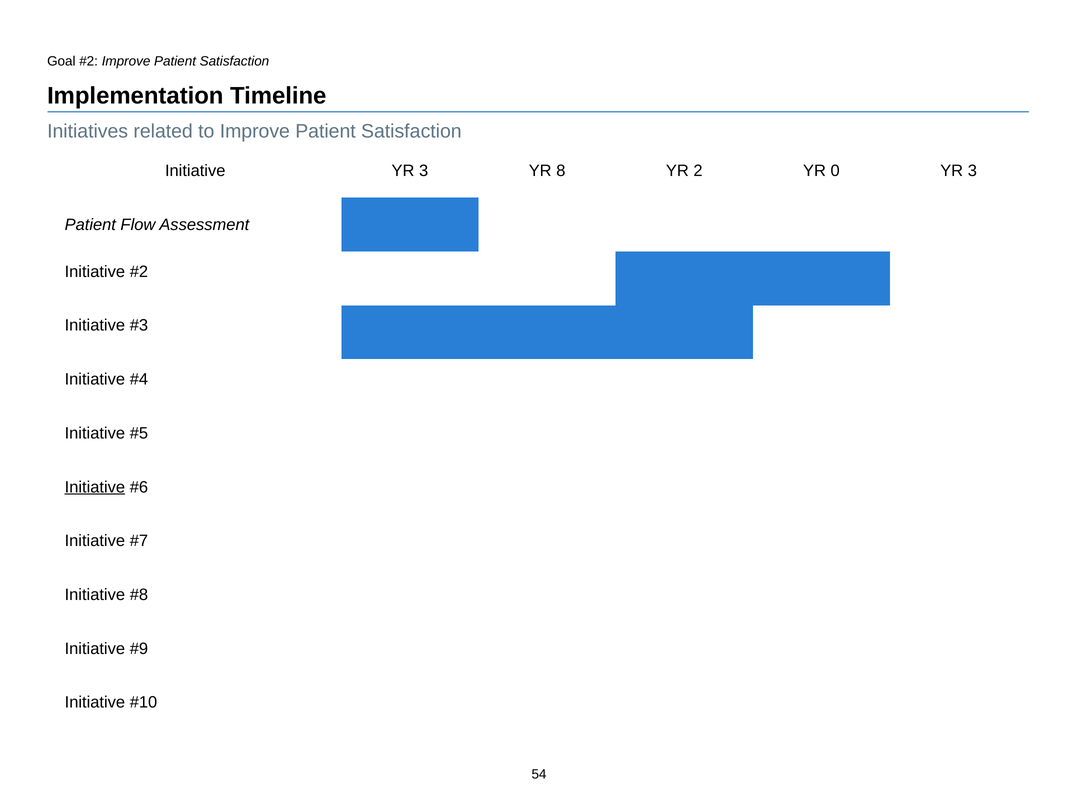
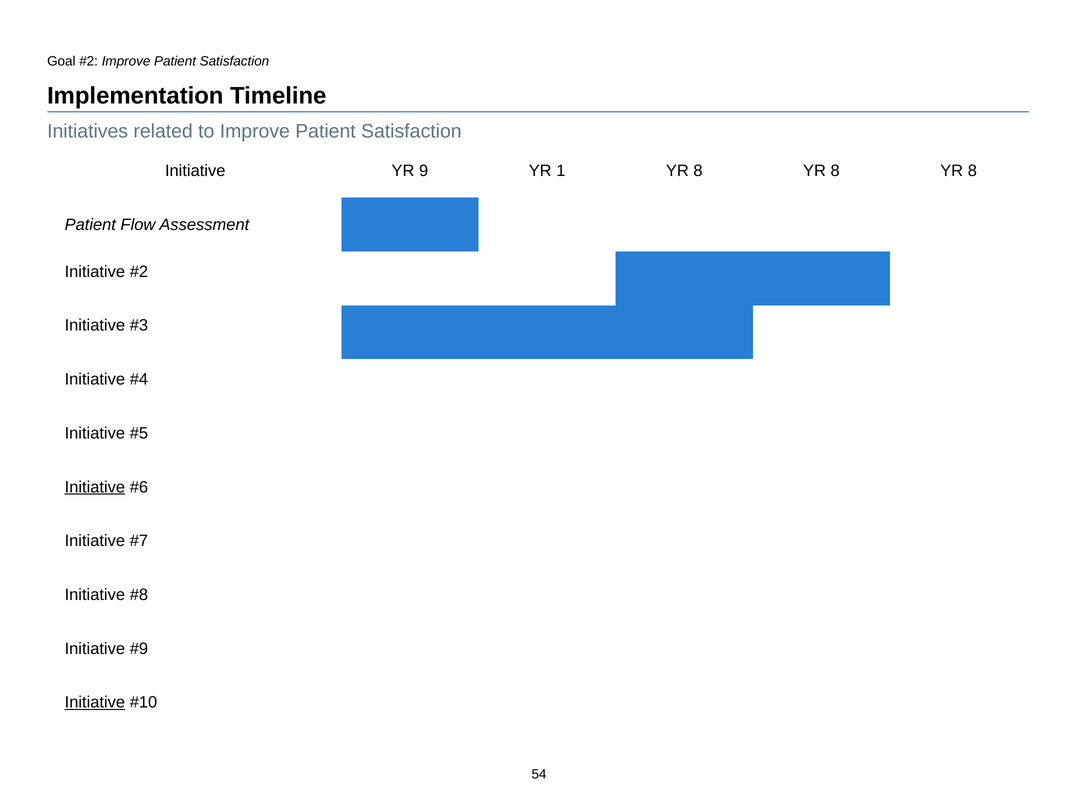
Initiative YR 3: 3 -> 9
8: 8 -> 1
2 at (698, 171): 2 -> 8
0 at (835, 171): 0 -> 8
3 at (972, 171): 3 -> 8
Initiative at (95, 703) underline: none -> present
